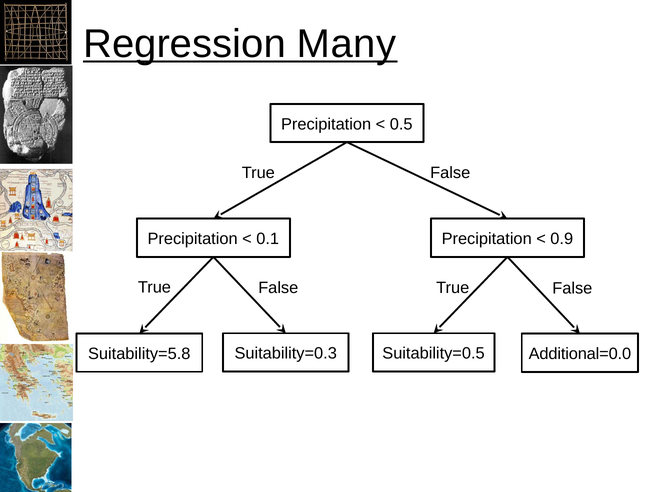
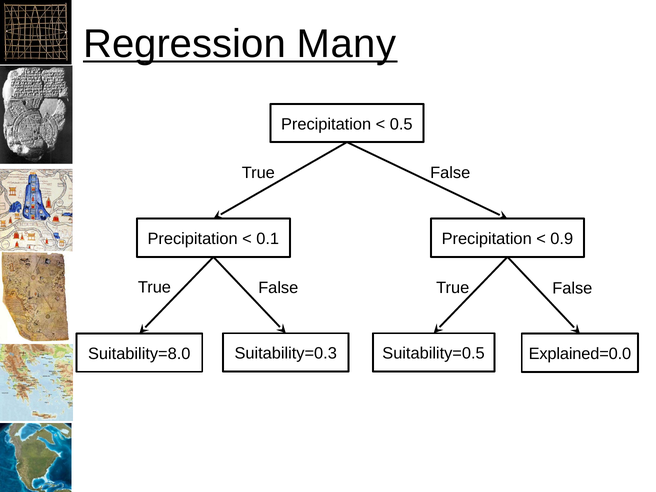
Suitability=5.8: Suitability=5.8 -> Suitability=8.0
Additional=0.0: Additional=0.0 -> Explained=0.0
